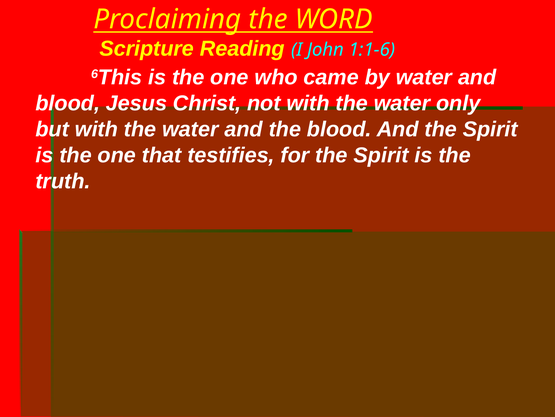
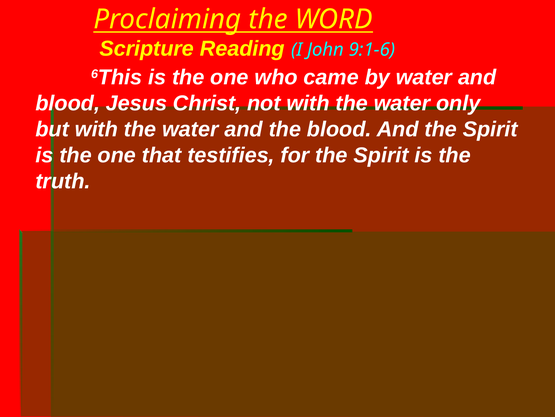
1:1-6: 1:1-6 -> 9:1-6
